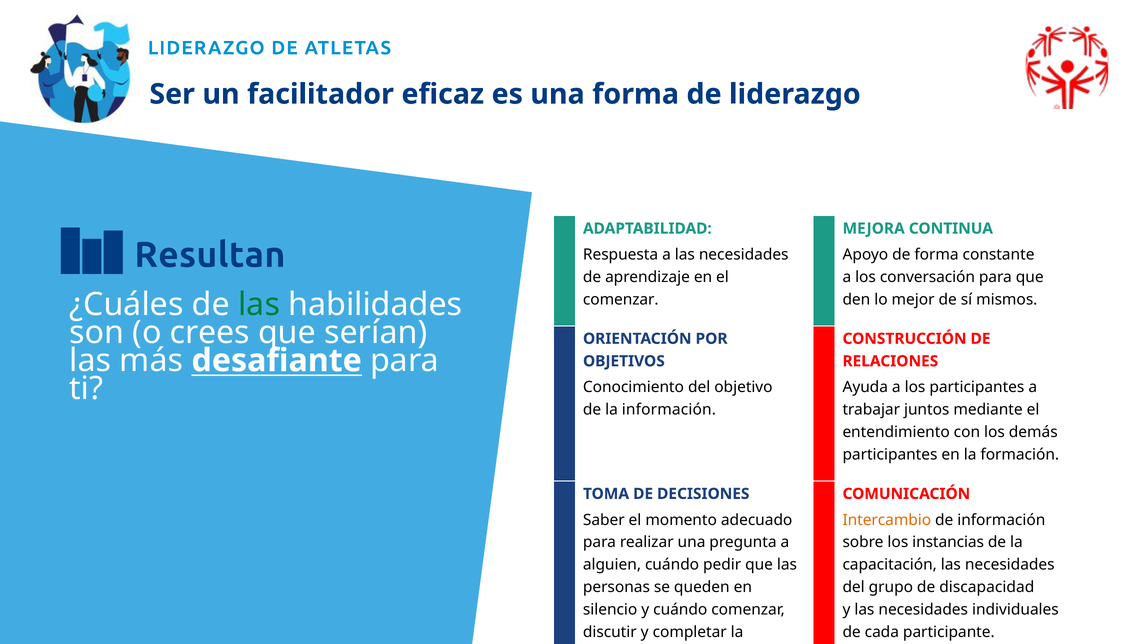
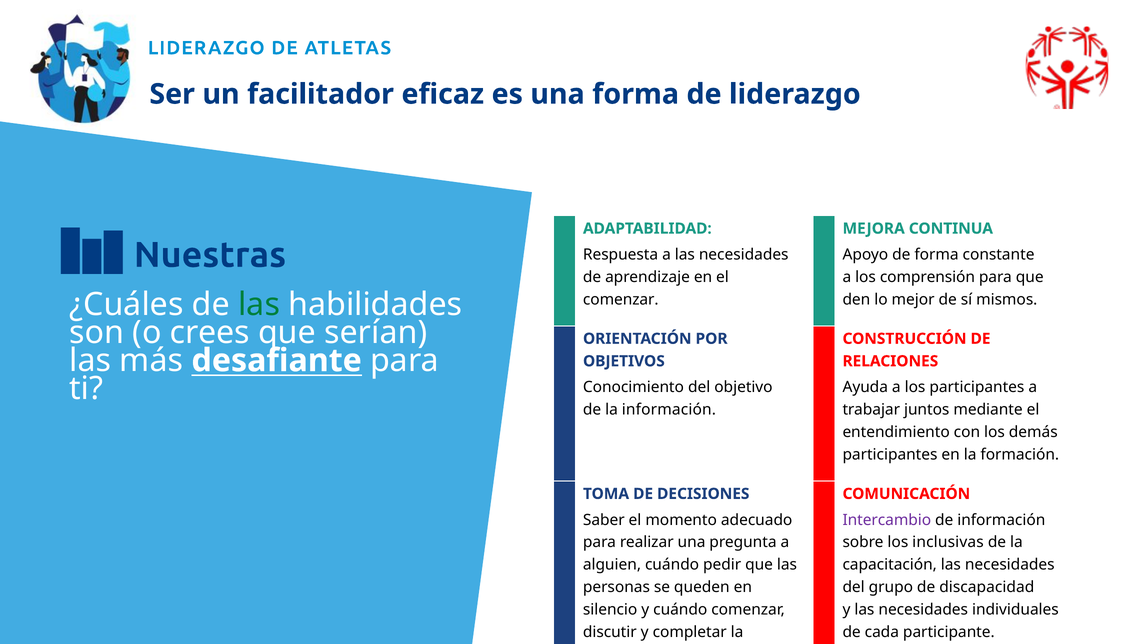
Resultan: Resultan -> Nuestras
conversación: conversación -> comprensión
Intercambio colour: orange -> purple
instancias: instancias -> inclusivas
